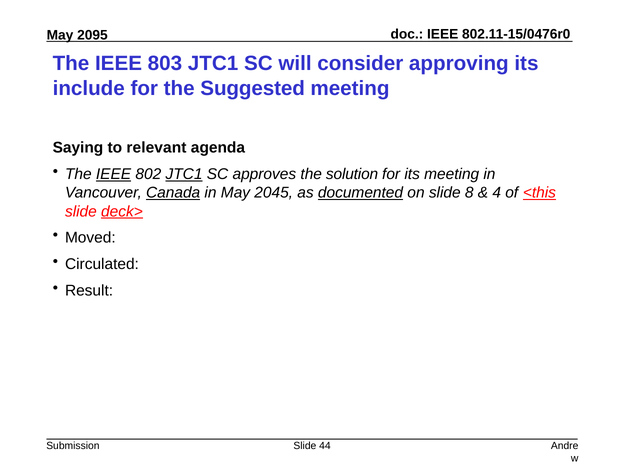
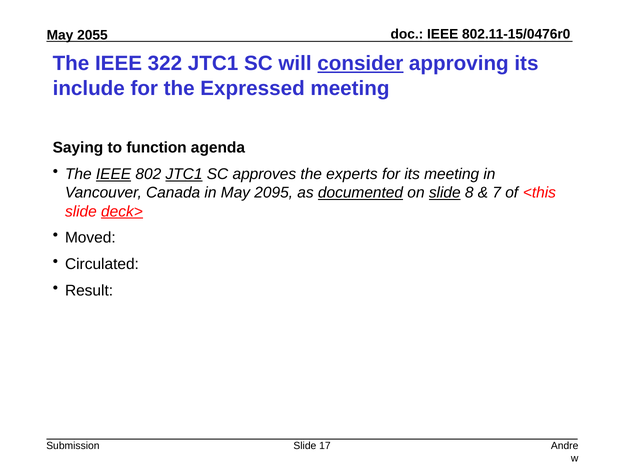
2095: 2095 -> 2055
803: 803 -> 322
consider underline: none -> present
Suggested: Suggested -> Expressed
relevant: relevant -> function
solution: solution -> experts
Canada underline: present -> none
2045: 2045 -> 2095
slide at (445, 192) underline: none -> present
4: 4 -> 7
<this underline: present -> none
44: 44 -> 17
